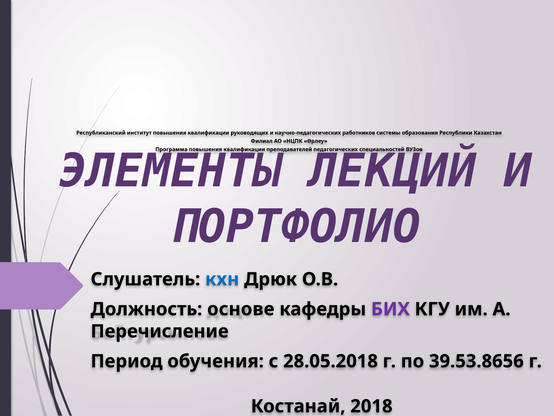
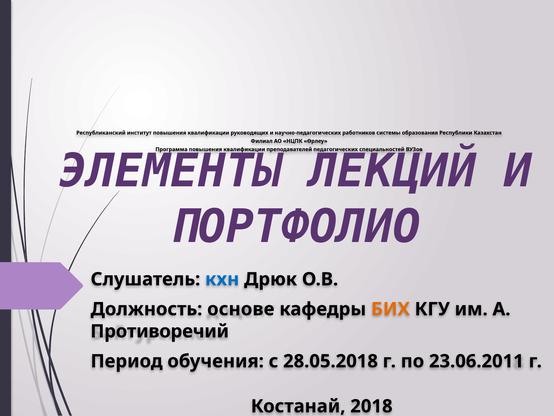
БИХ colour: purple -> orange
Перечисление: Перечисление -> Противоречий
39.53.8656: 39.53.8656 -> 23.06.2011
